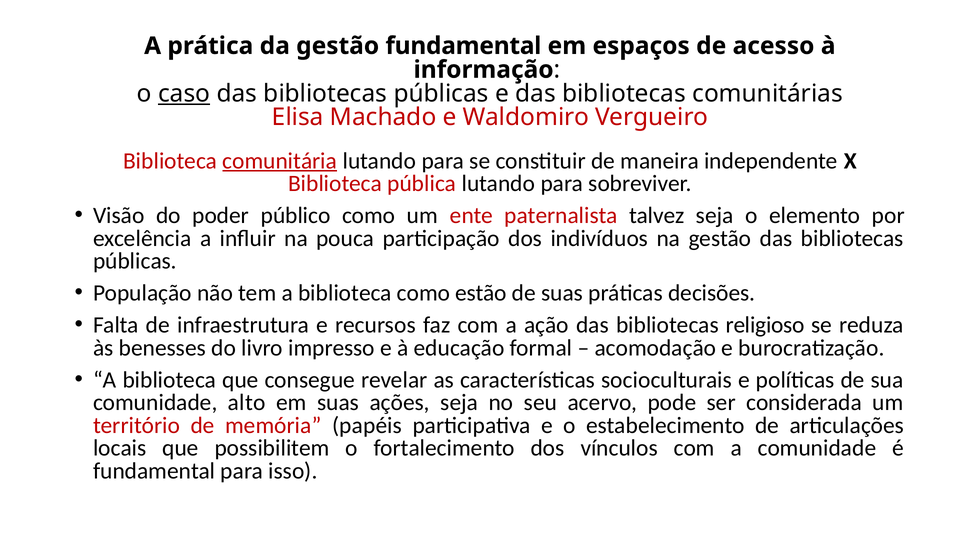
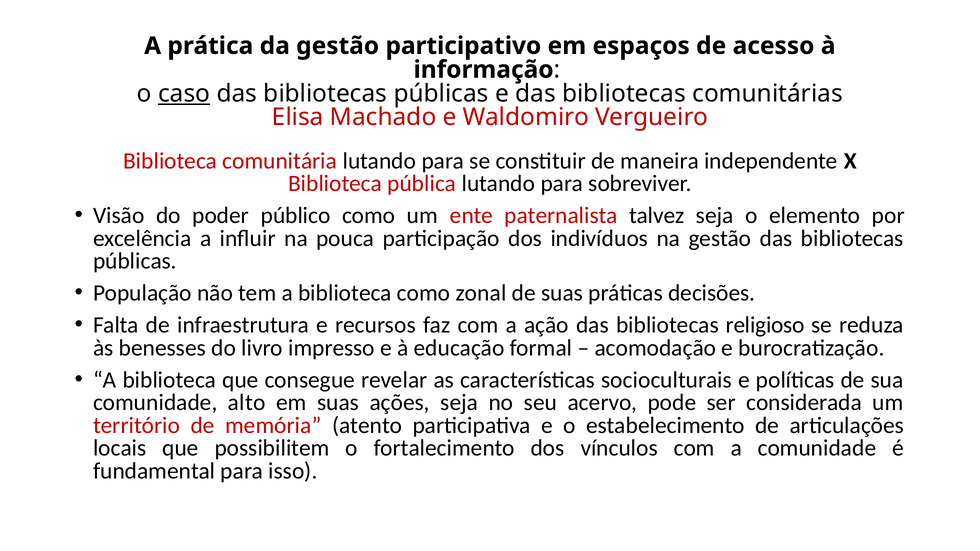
gestão fundamental: fundamental -> participativo
comunitária underline: present -> none
estão: estão -> zonal
papéis: papéis -> atento
